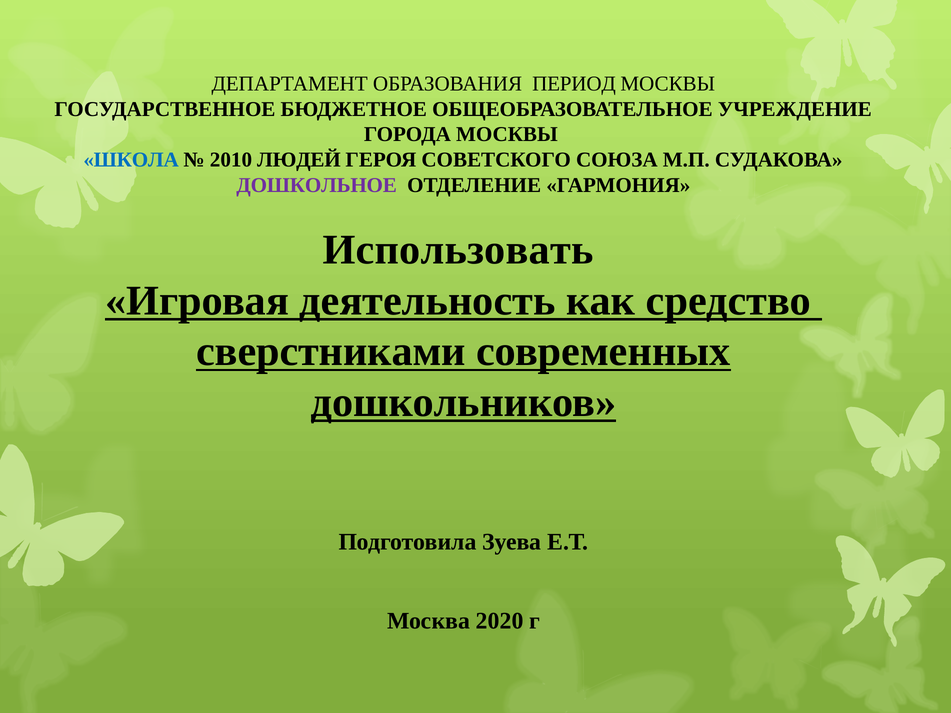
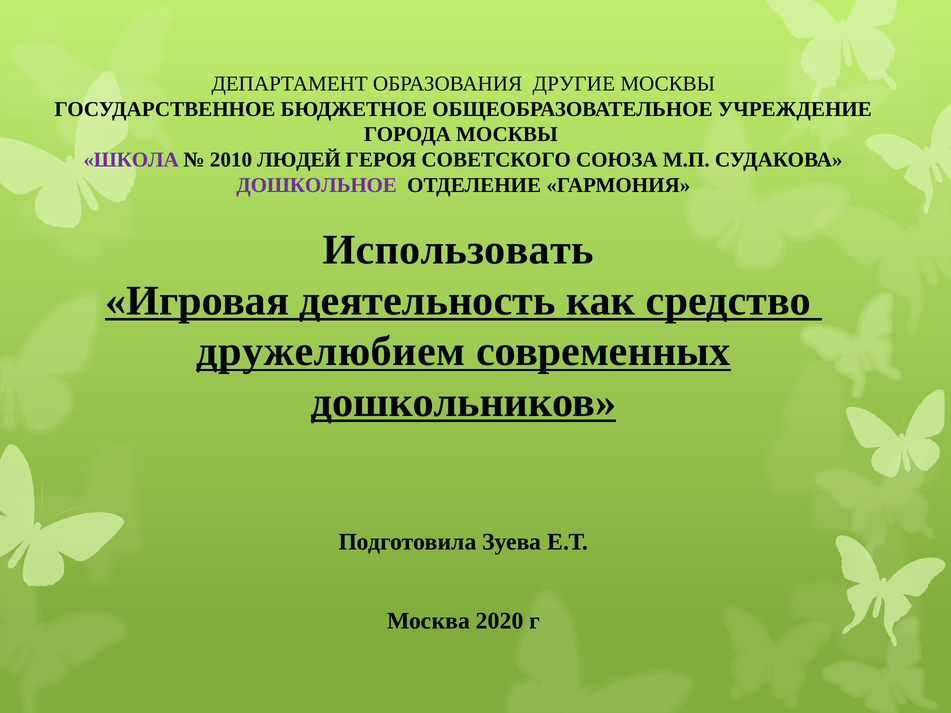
ПЕРИОД: ПЕРИОД -> ДРУГИЕ
ШКОЛА colour: blue -> purple
сверстниками: сверстниками -> дружелюбием
